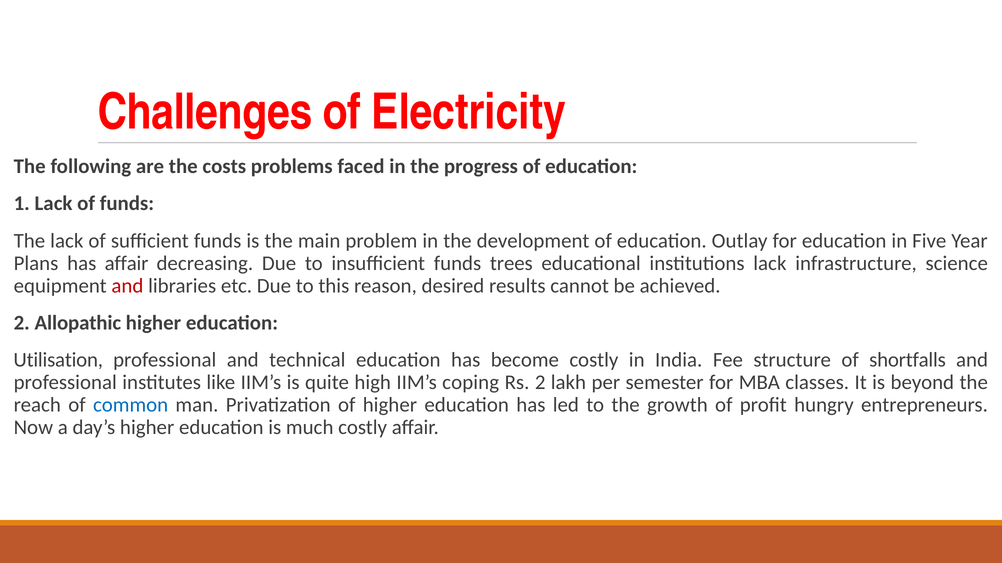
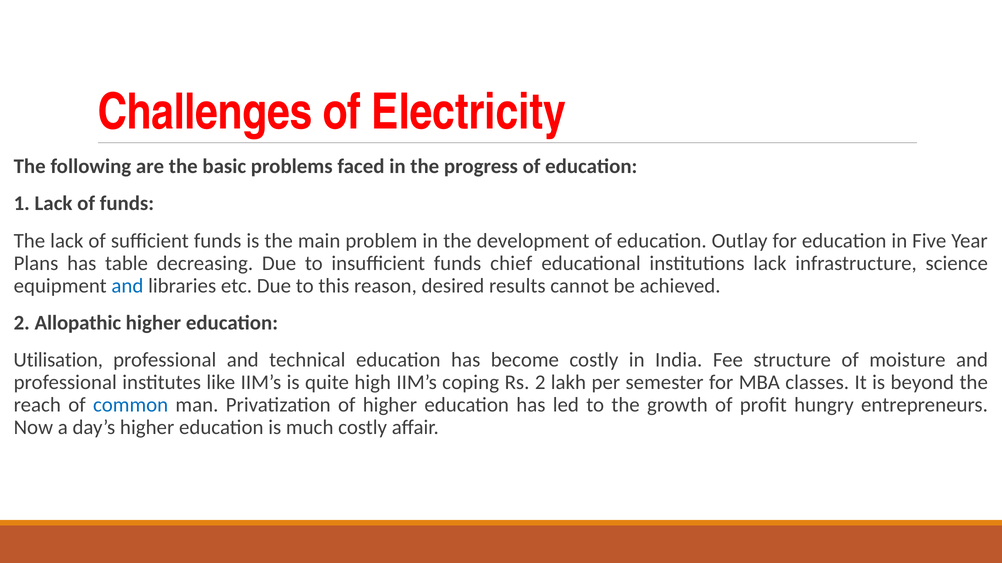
costs: costs -> basic
has affair: affair -> table
trees: trees -> chief
and at (127, 286) colour: red -> blue
shortfalls: shortfalls -> moisture
